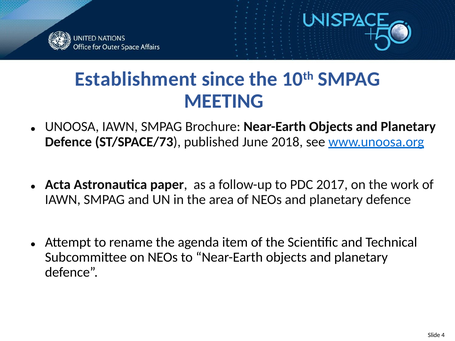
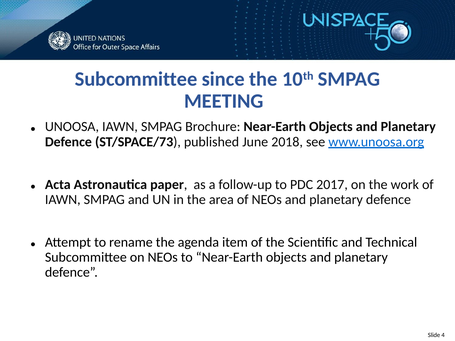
Establishment at (136, 79): Establishment -> Subcommittee
